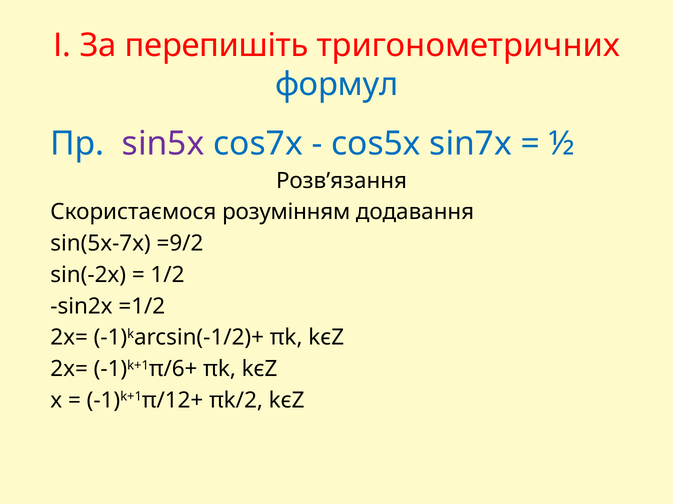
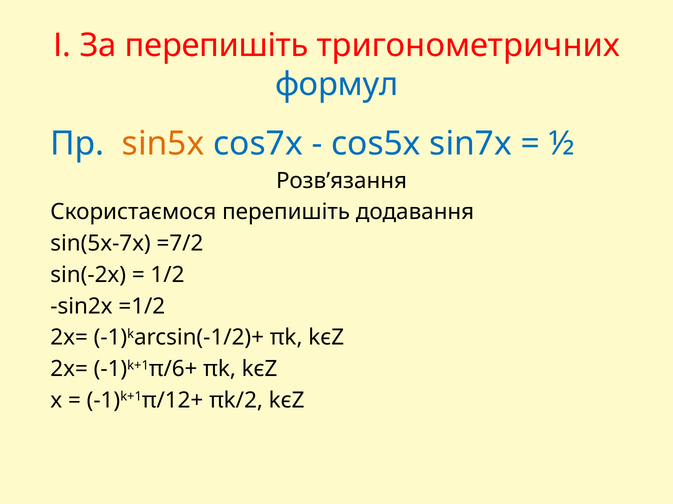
sin5x colour: purple -> orange
Скористаємося розумінням: розумінням -> перепишіть
=9/2: =9/2 -> =7/2
